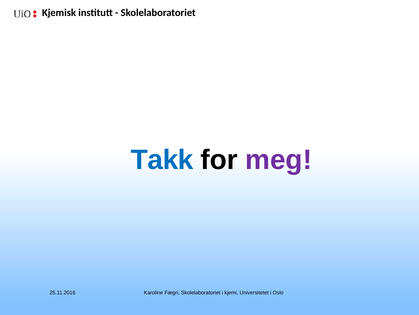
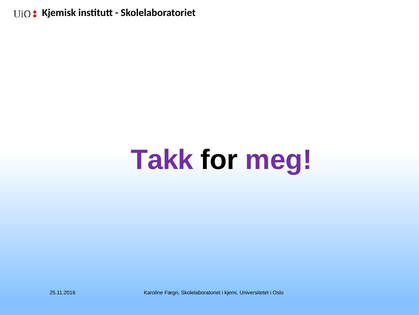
Takk colour: blue -> purple
